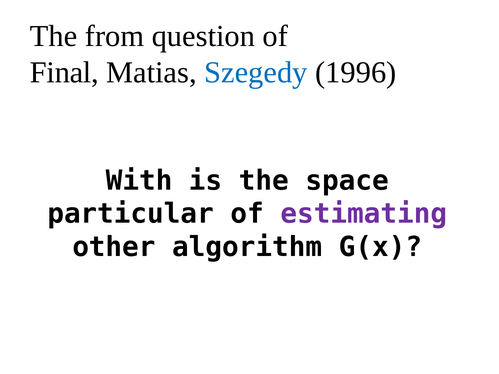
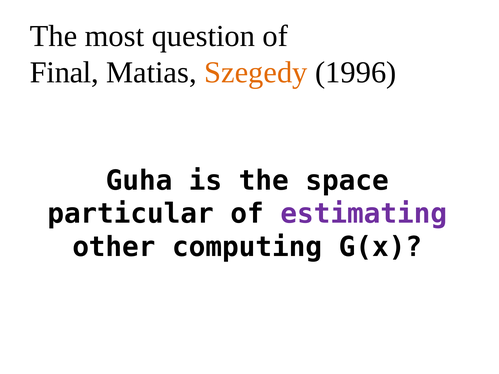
from: from -> most
Szegedy colour: blue -> orange
With: With -> Guha
algorithm: algorithm -> computing
